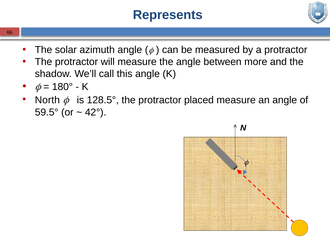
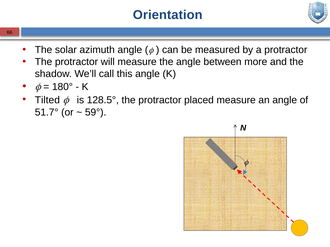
Represents: Represents -> Orientation
North: North -> Tilted
59.5°: 59.5° -> 51.7°
42°: 42° -> 59°
